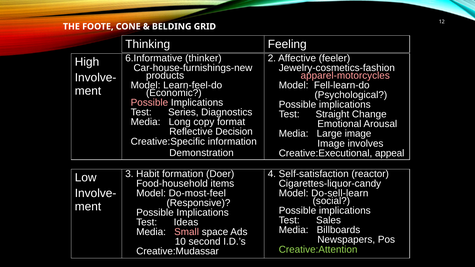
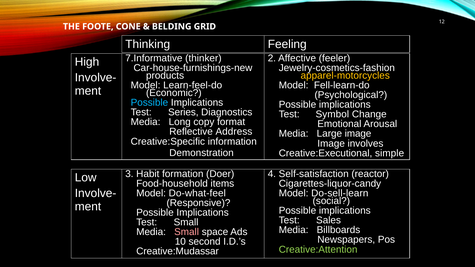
6.Informative: 6.Informative -> 7.Informative
apparel-motorcycles colour: pink -> yellow
Possible at (149, 103) colour: pink -> light blue
Straight: Straight -> Symbol
Decision: Decision -> Address
appeal: appeal -> simple
Do-most-feel: Do-most-feel -> Do-what-feel
Test Ideas: Ideas -> Small
